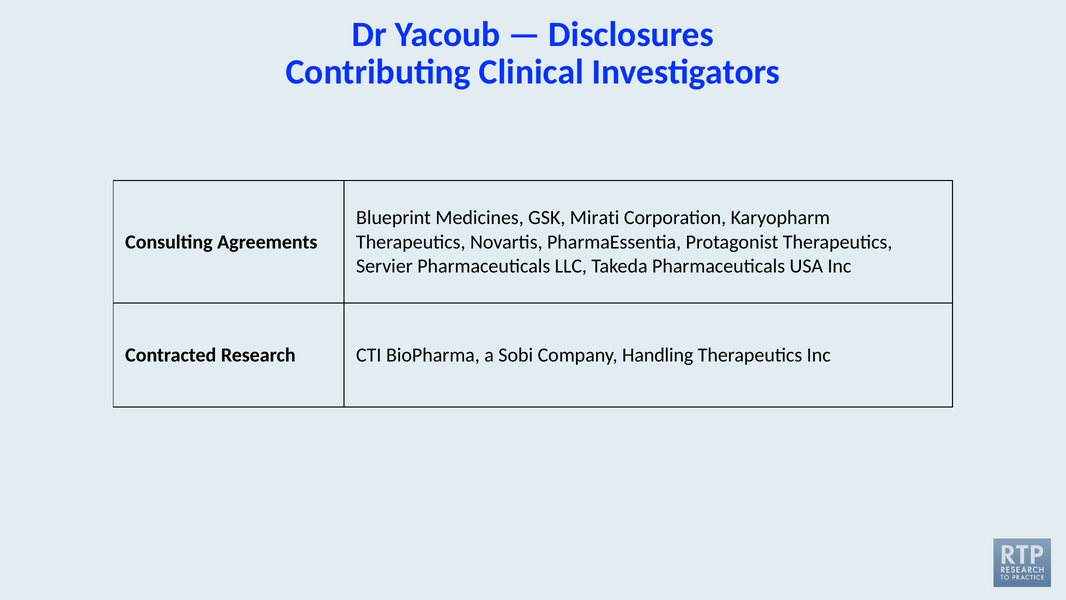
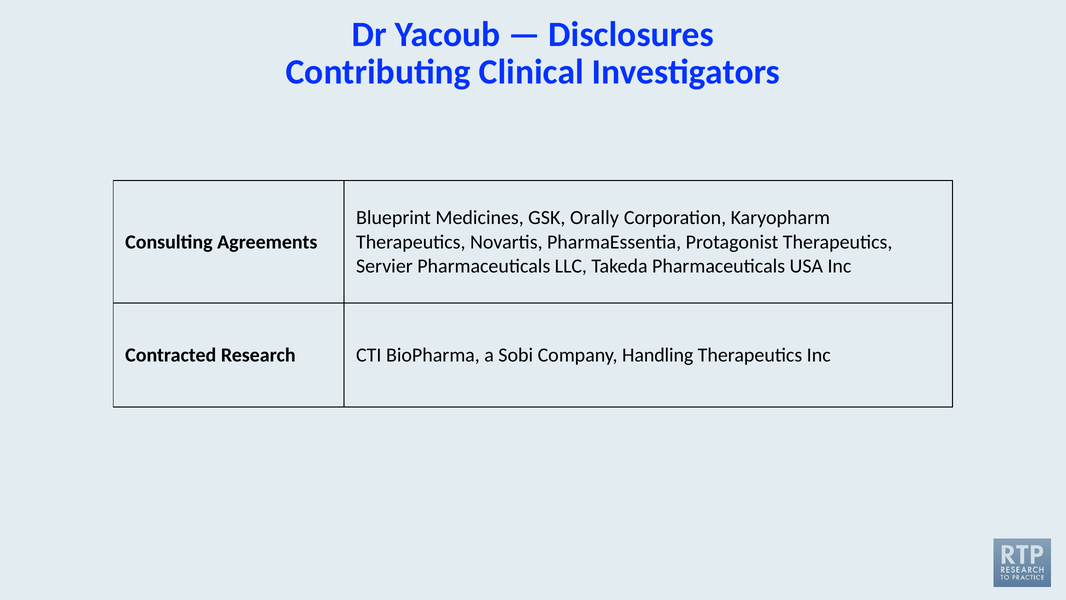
Mirati: Mirati -> Orally
